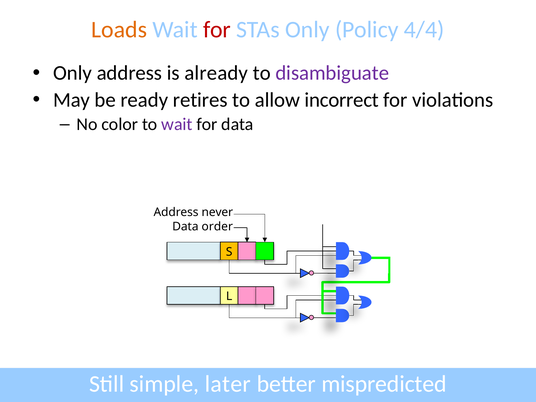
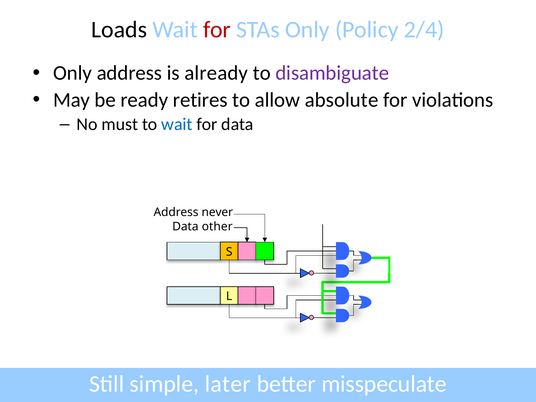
Loads colour: orange -> black
4/4: 4/4 -> 2/4
incorrect: incorrect -> absolute
color: color -> must
wait at (177, 124) colour: purple -> blue
order: order -> other
mispredicted: mispredicted -> misspeculate
